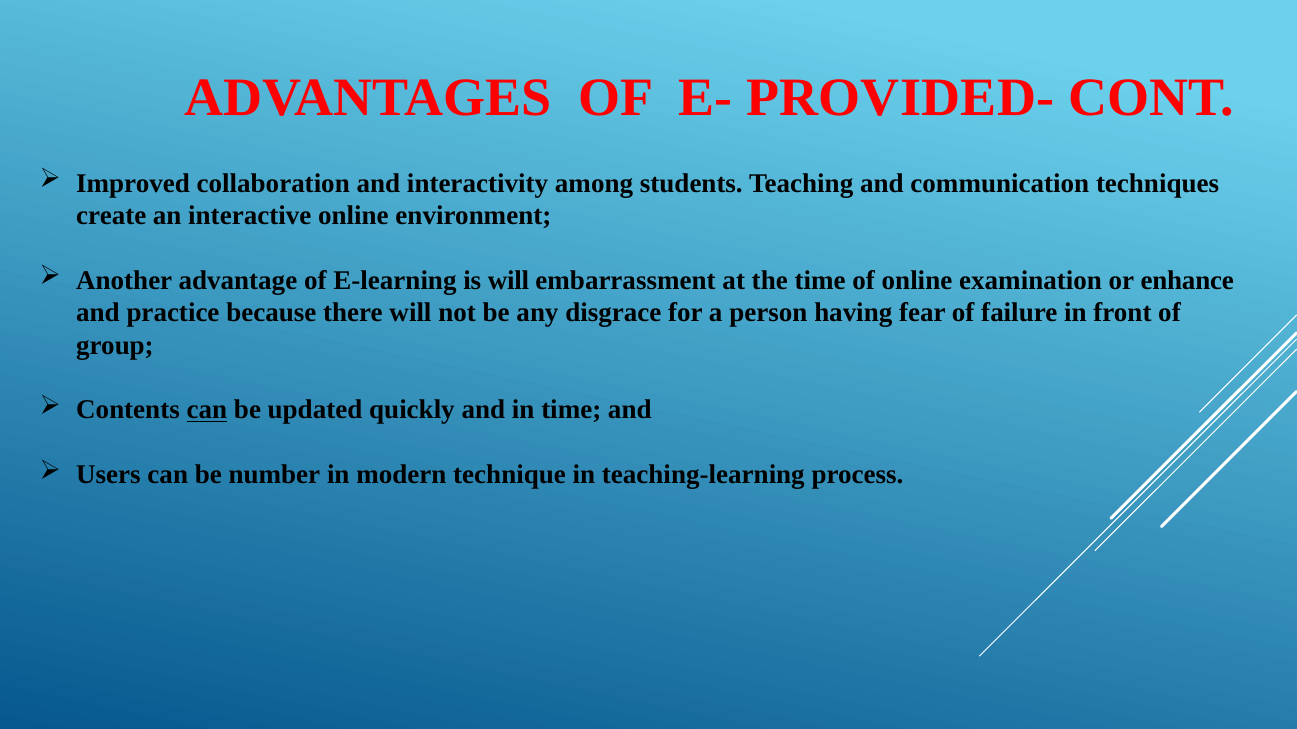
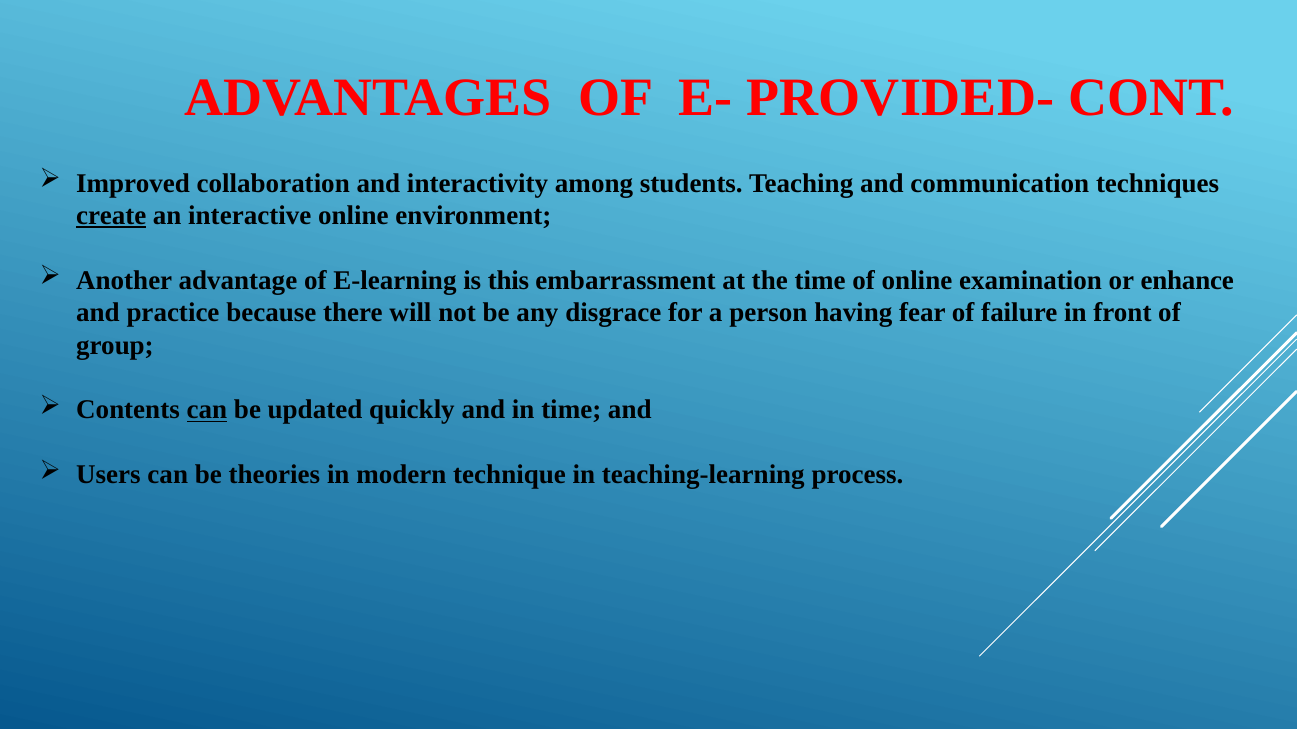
create underline: none -> present
is will: will -> this
number: number -> theories
